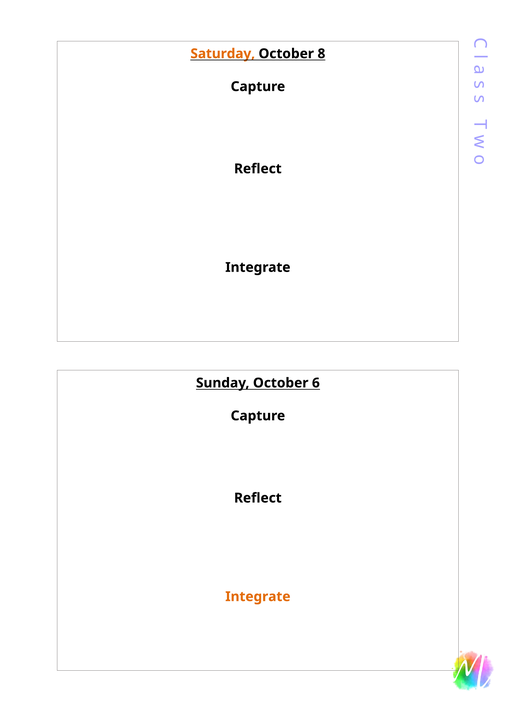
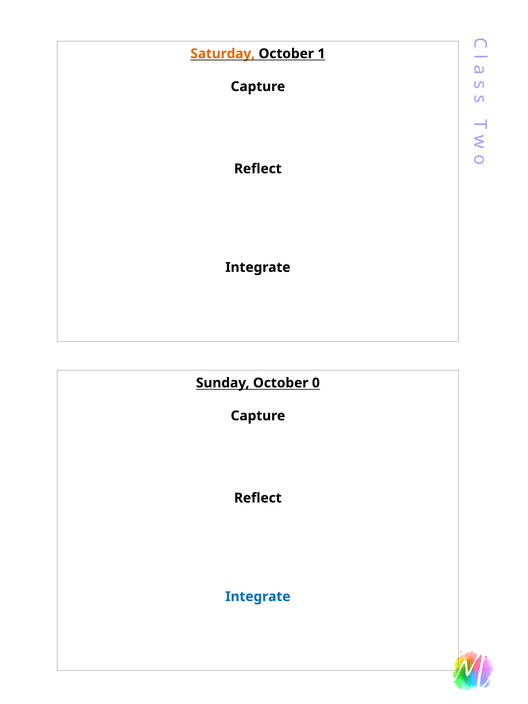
8: 8 -> 1
6: 6 -> 0
Integrate at (258, 597) colour: orange -> blue
